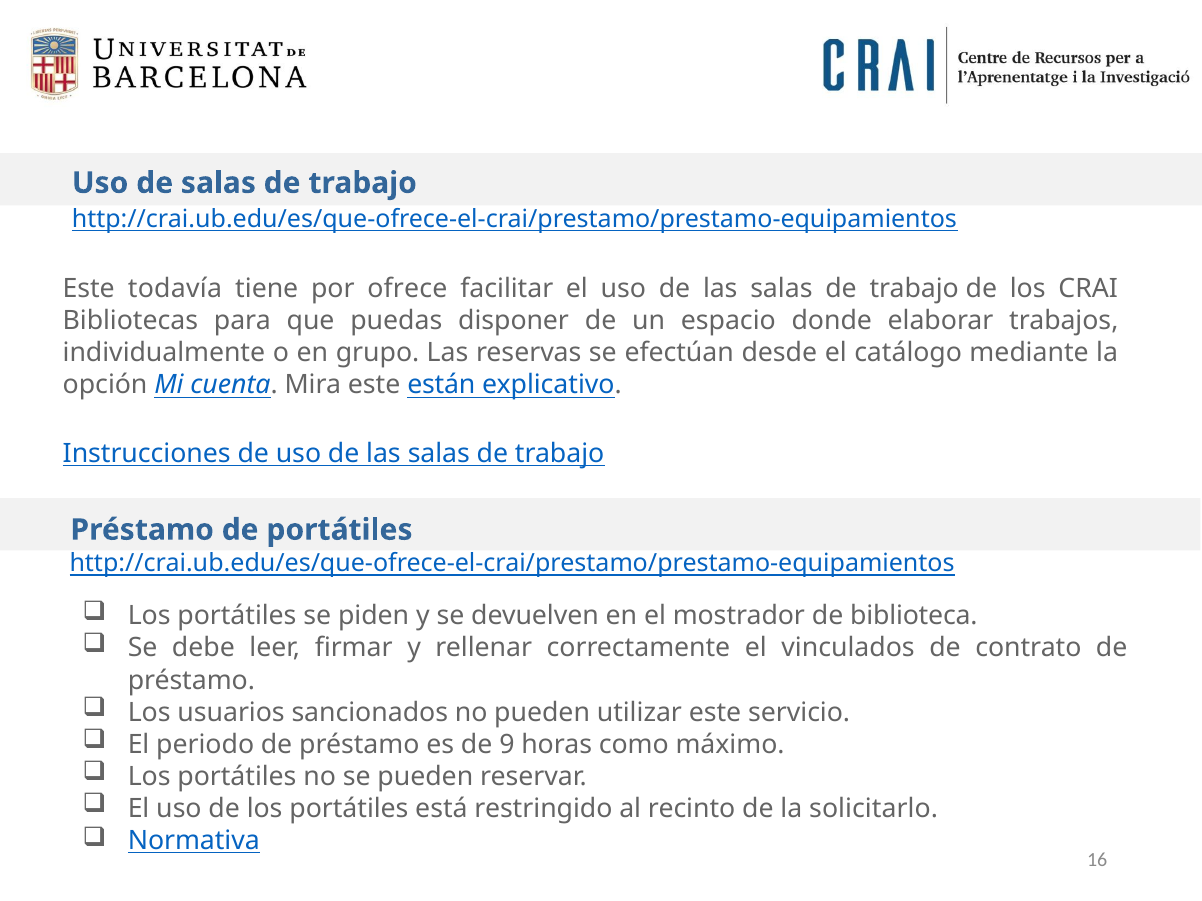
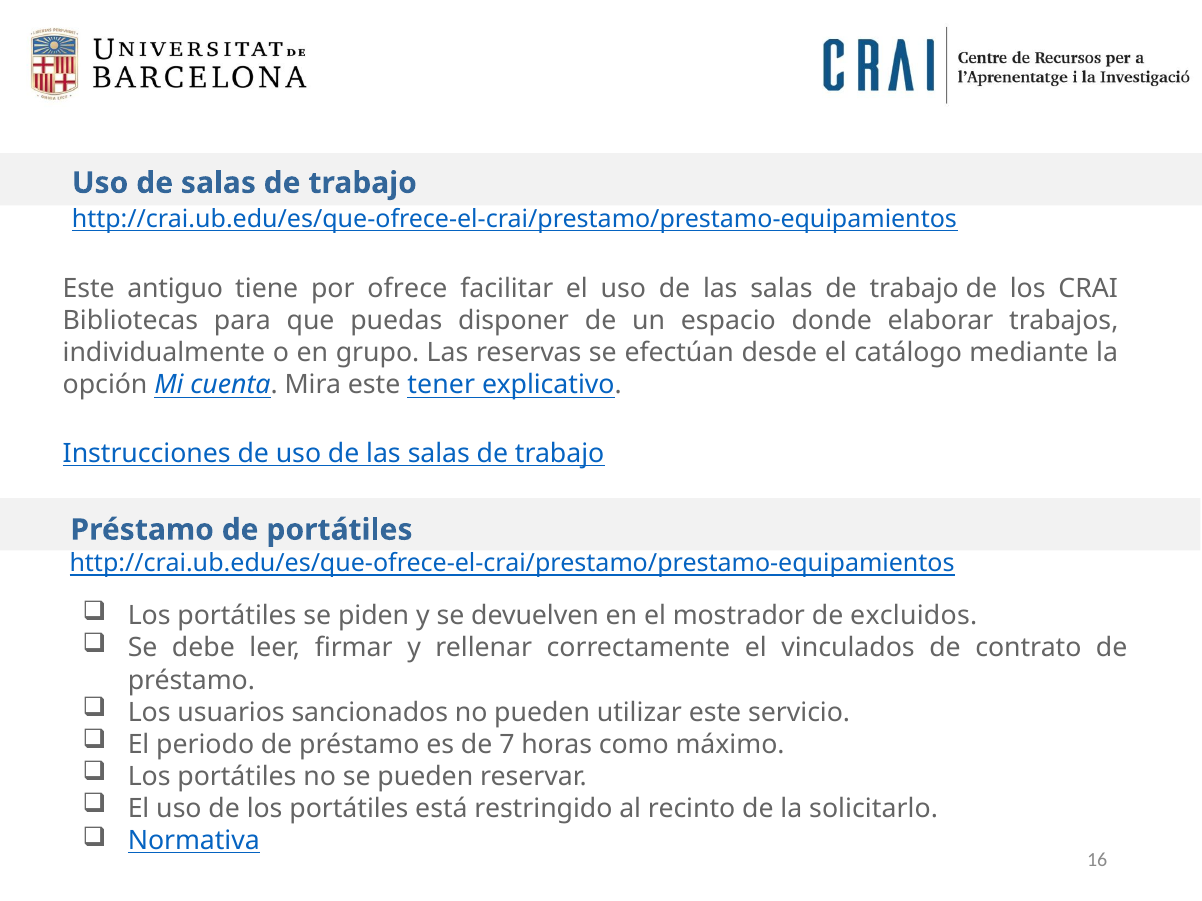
todavía: todavía -> antiguo
están: están -> tener
biblioteca: biblioteca -> excluidos
9: 9 -> 7
